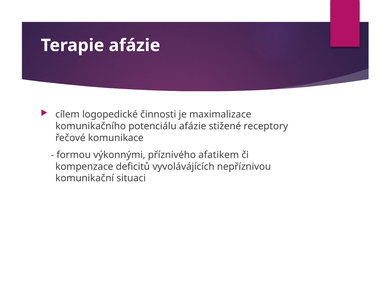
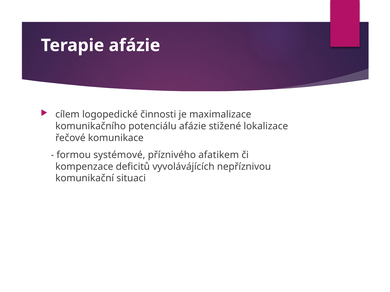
receptory: receptory -> lokalizace
výkonnými: výkonnými -> systémové
